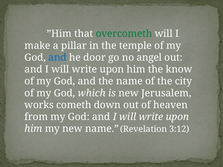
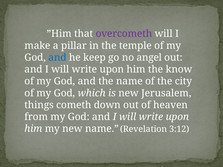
overcometh colour: green -> purple
door: door -> keep
works: works -> things
